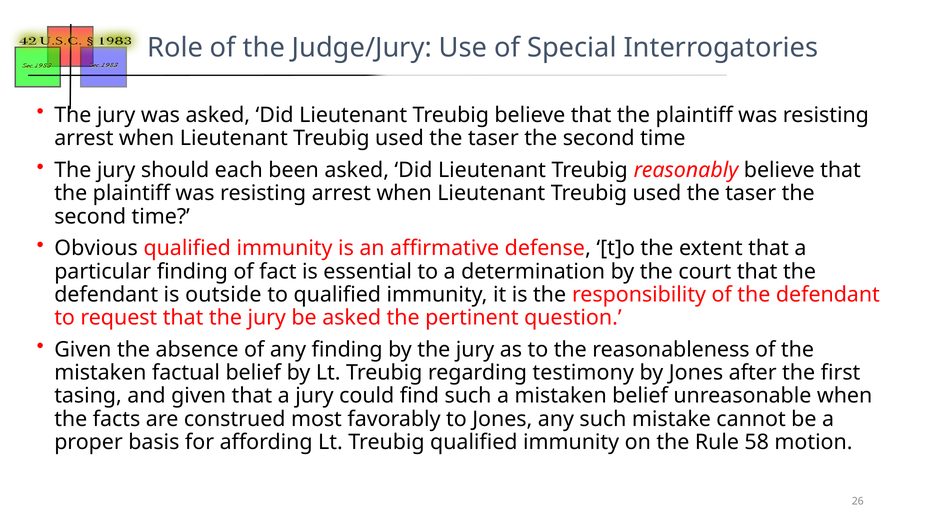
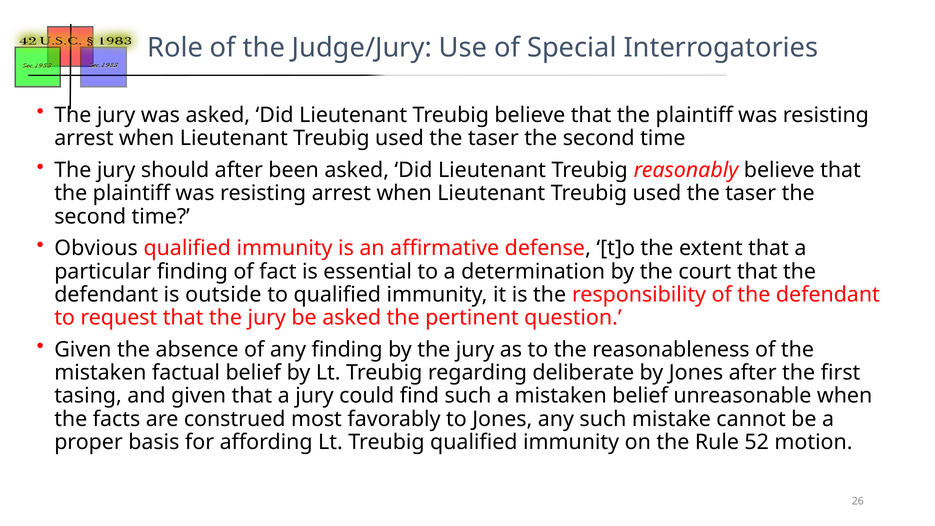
should each: each -> after
testimony: testimony -> deliberate
58: 58 -> 52
